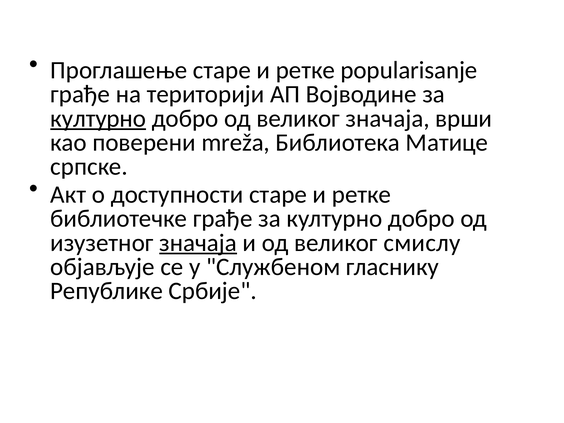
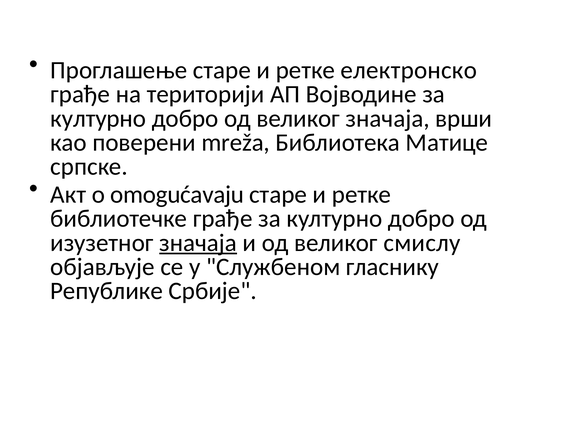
popularisanje: popularisanje -> електронско
културно at (98, 118) underline: present -> none
доступности: доступности -> omogućavaju
